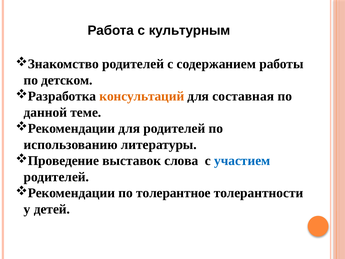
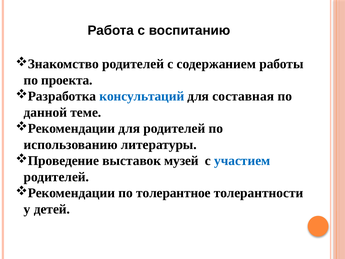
культурным: культурным -> воспитанию
детском: детском -> проекта
консультаций colour: orange -> blue
слова: слова -> музей
